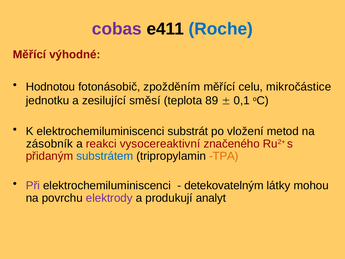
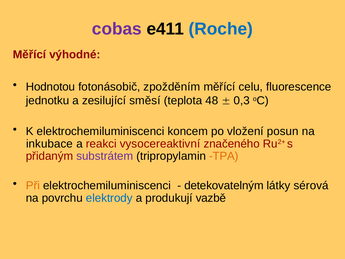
mikročástice: mikročástice -> fluorescence
89: 89 -> 48
0,1: 0,1 -> 0,3
substrát: substrát -> koncem
metod: metod -> posun
zásobník: zásobník -> inkubace
substrátem colour: blue -> purple
Při colour: purple -> orange
mohou: mohou -> sérová
elektrody colour: purple -> blue
analyt: analyt -> vazbě
